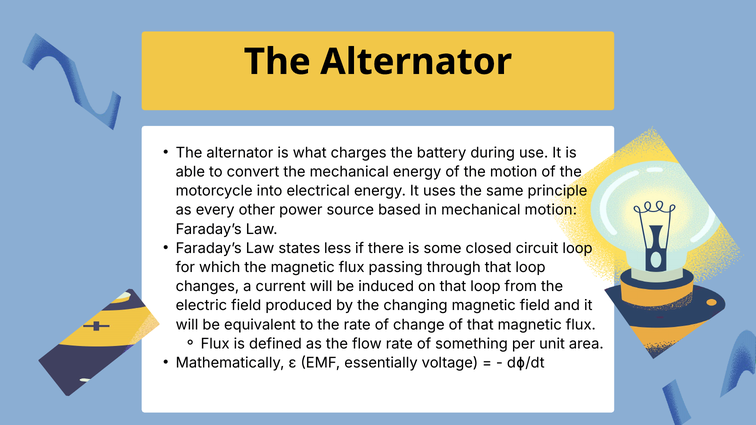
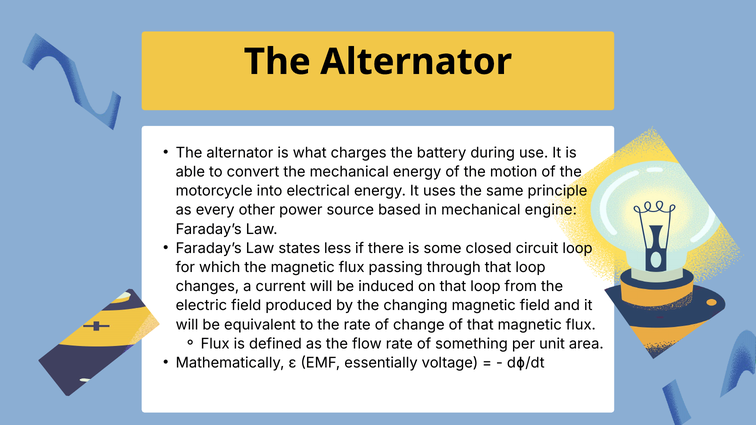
mechanical motion: motion -> engine
